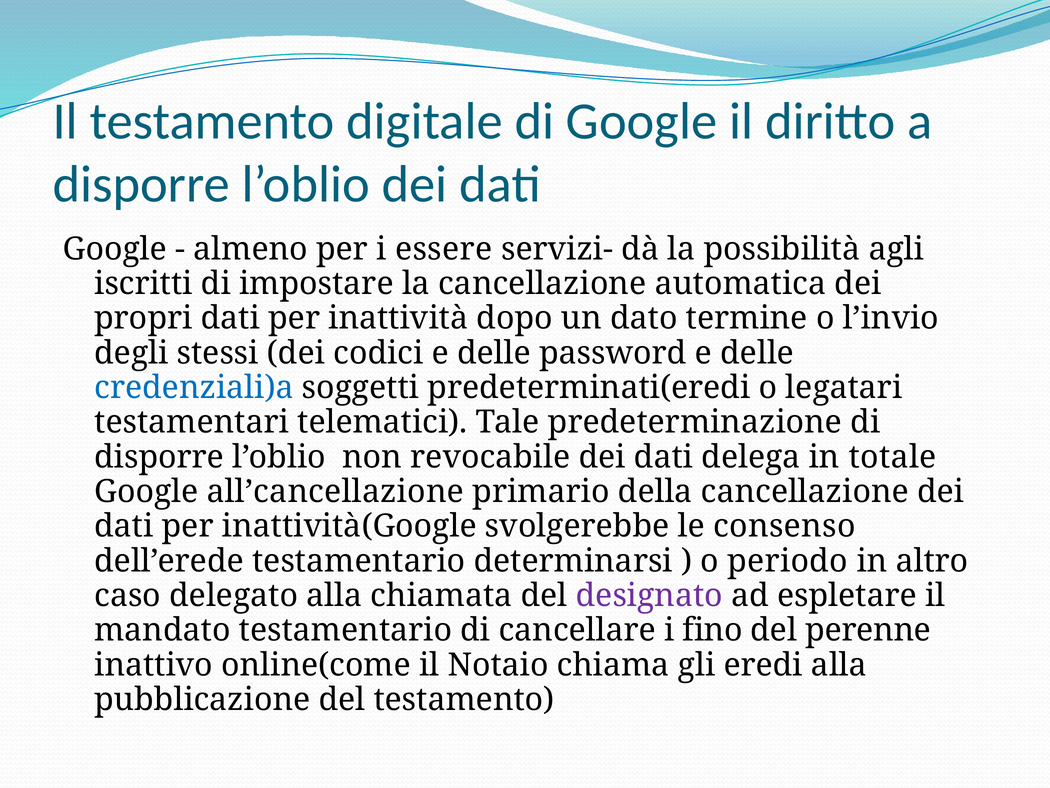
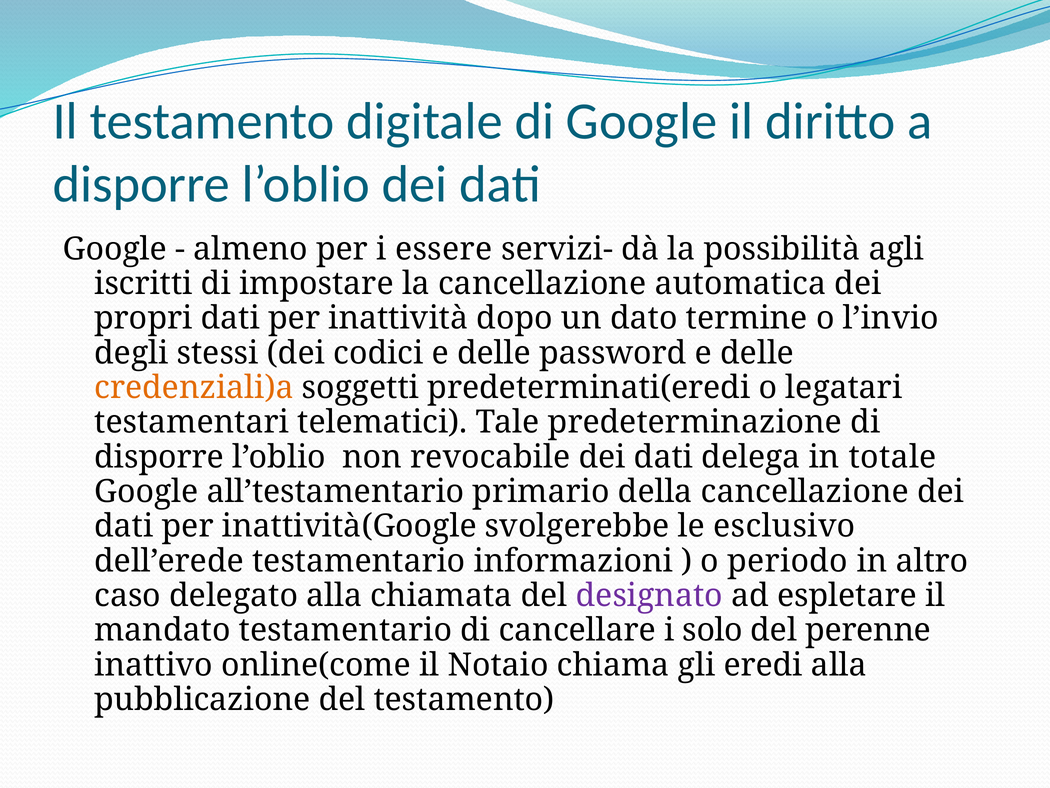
credenziali)a colour: blue -> orange
all’cancellazione: all’cancellazione -> all’testamentario
consenso: consenso -> esclusivo
determinarsi: determinarsi -> informazioni
fino: fino -> solo
